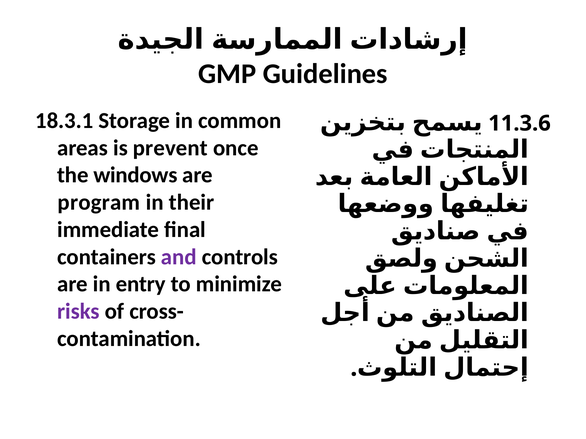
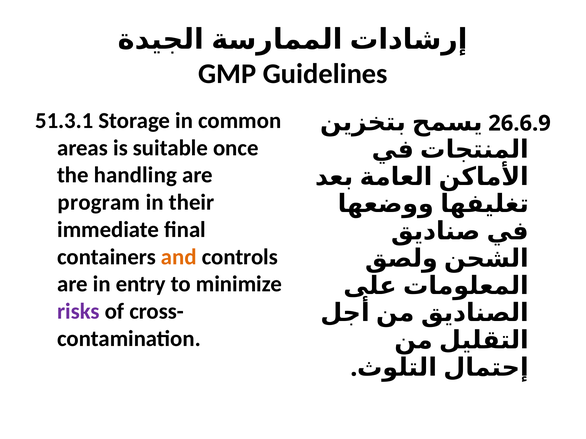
18.3.1: 18.3.1 -> 51.3.1
11.3.6: 11.3.6 -> 26.6.9
prevent: prevent -> suitable
windows: windows -> handling
and colour: purple -> orange
